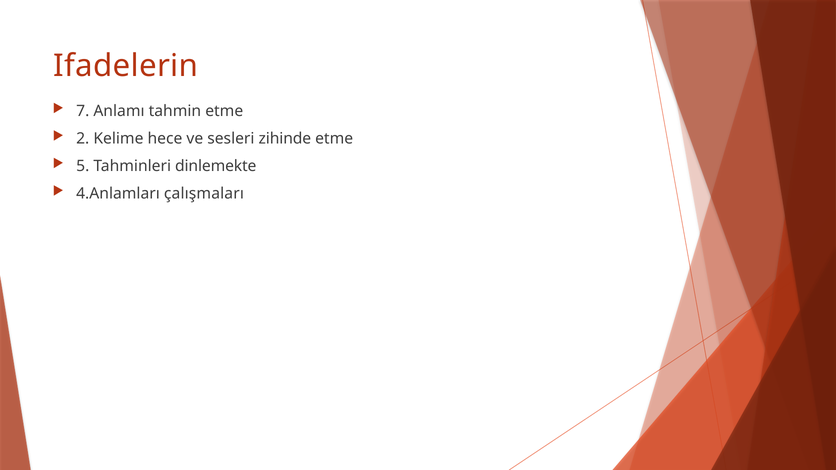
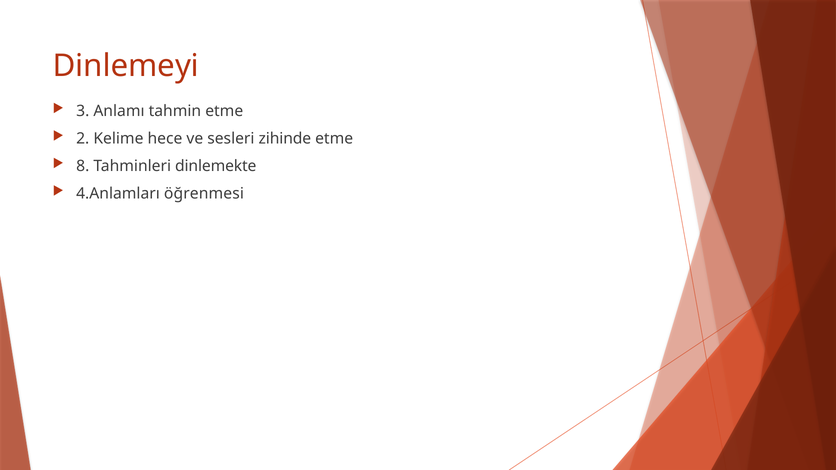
Ifadelerin: Ifadelerin -> Dinlemeyi
7: 7 -> 3
5: 5 -> 8
çalışmaları: çalışmaları -> öğrenmesi
